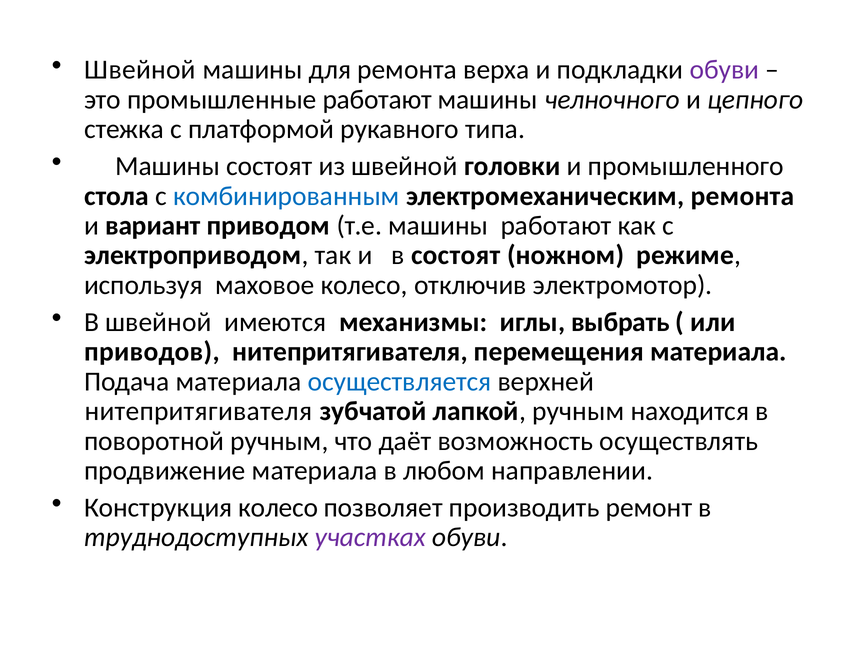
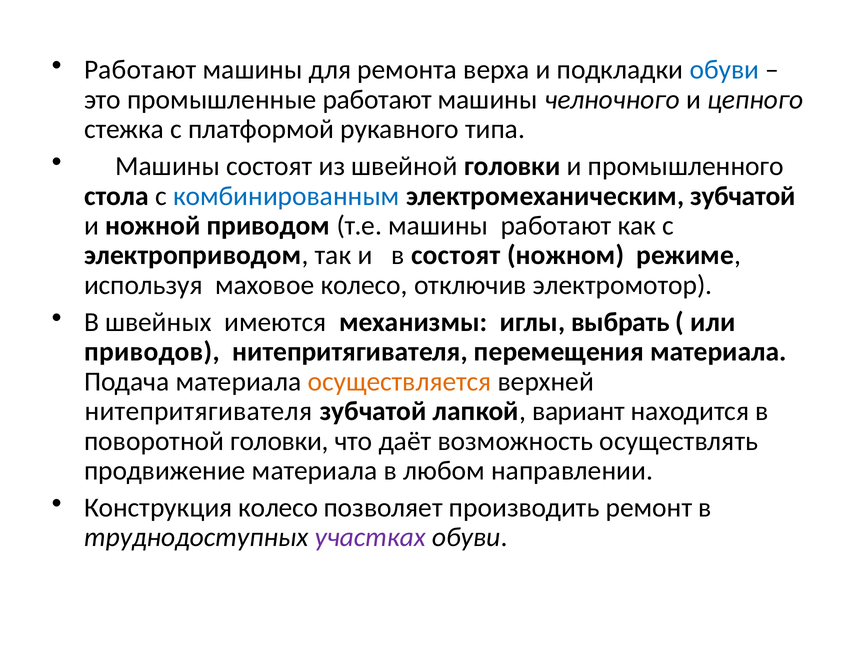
Швейной at (140, 70): Швейной -> Работают
обуви at (724, 70) colour: purple -> blue
электромеханическим ремонта: ремонта -> зубчатой
вариант: вариант -> ножной
В швейной: швейной -> швейных
осуществляется colour: blue -> orange
лапкой ручным: ручным -> вариант
поворотной ручным: ручным -> головки
